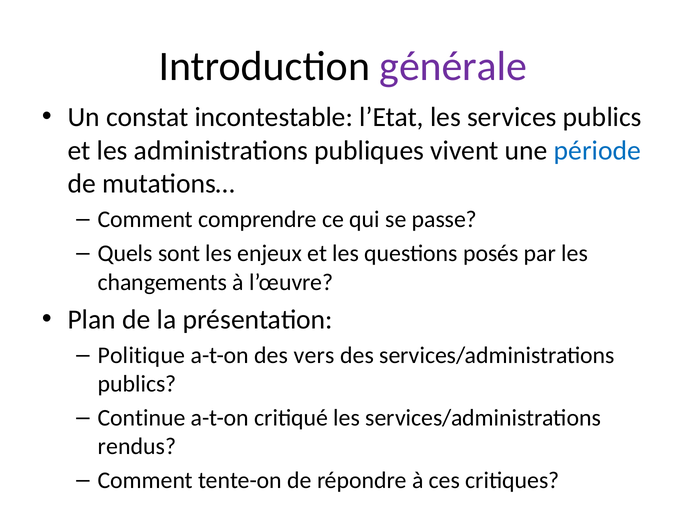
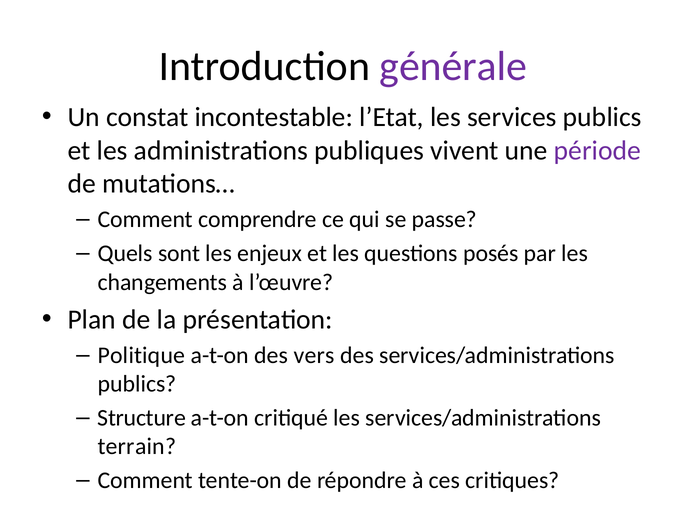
période colour: blue -> purple
Continue: Continue -> Structure
rendus: rendus -> terrain
